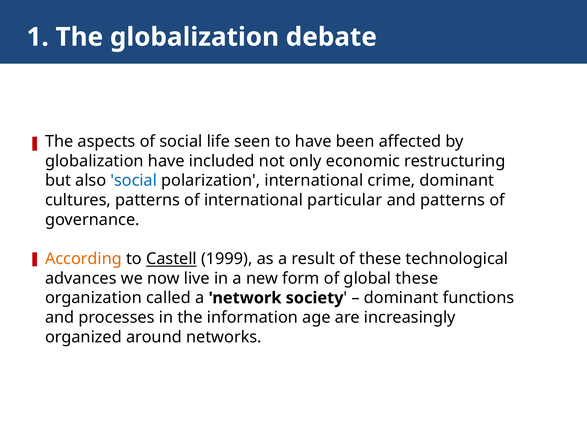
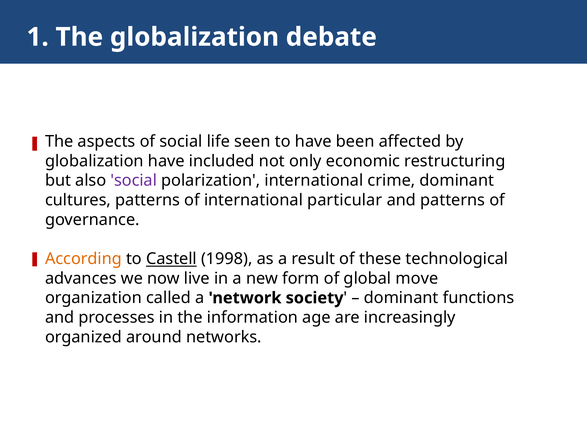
social at (134, 181) colour: blue -> purple
1999: 1999 -> 1998
global these: these -> move
